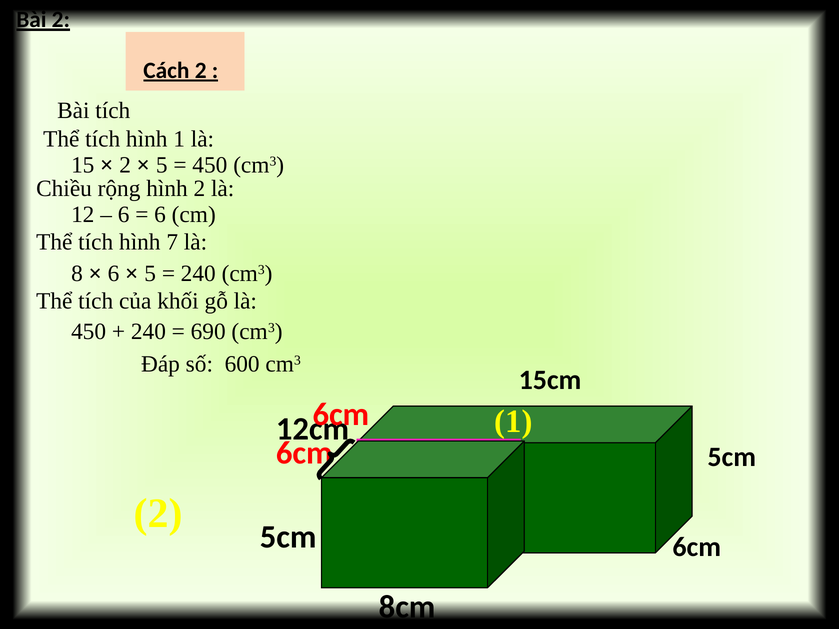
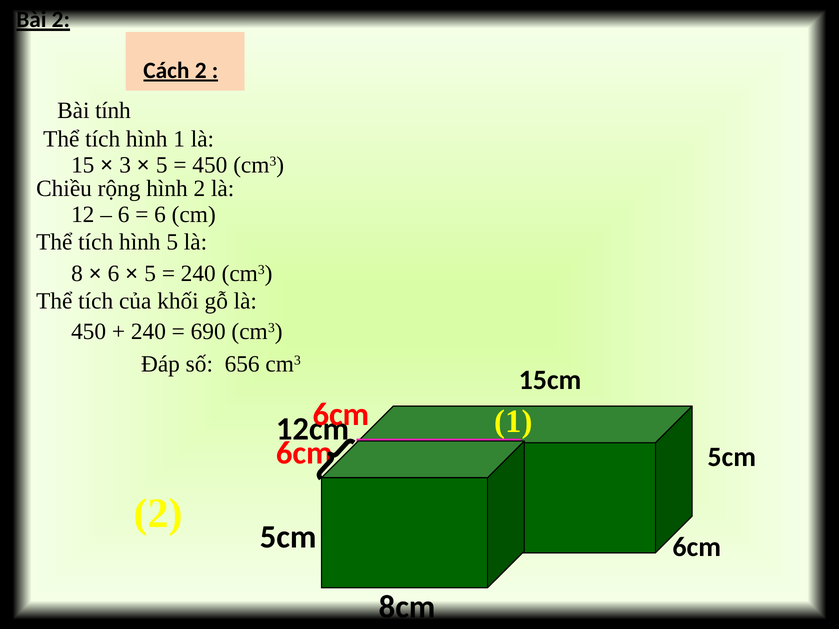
Bài tích: tích -> tính
2 at (125, 165): 2 -> 3
hình 7: 7 -> 5
600: 600 -> 656
